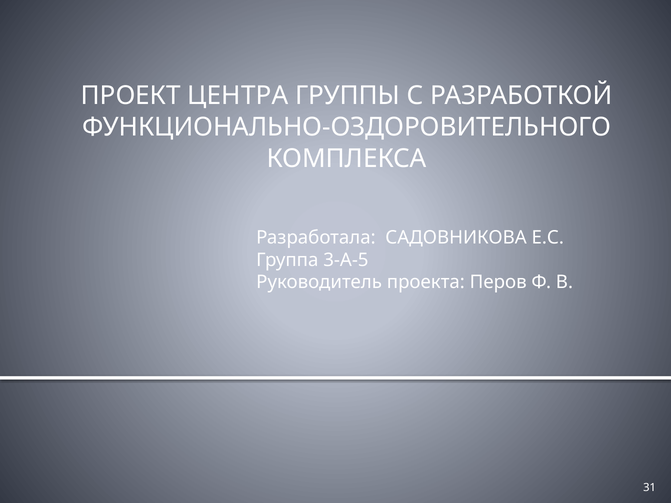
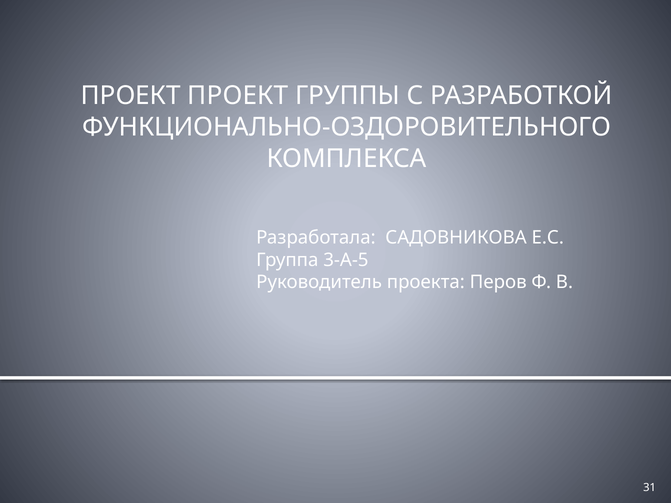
ПРОЕКТ ЦЕНТРА: ЦЕНТРА -> ПРОЕКТ
